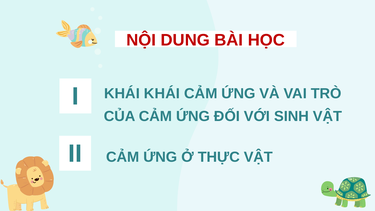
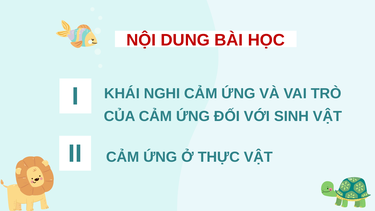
KHÁI KHÁI: KHÁI -> NGHI
